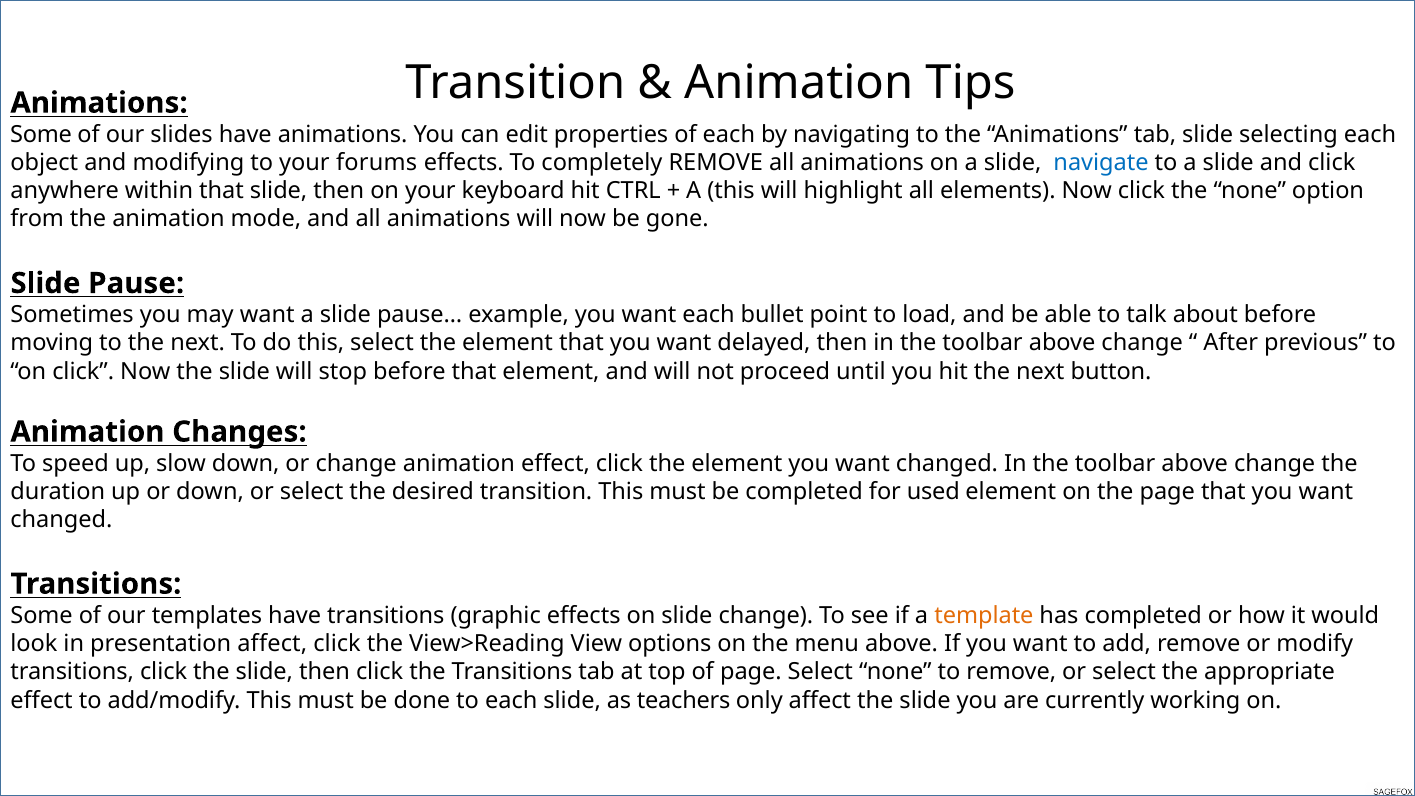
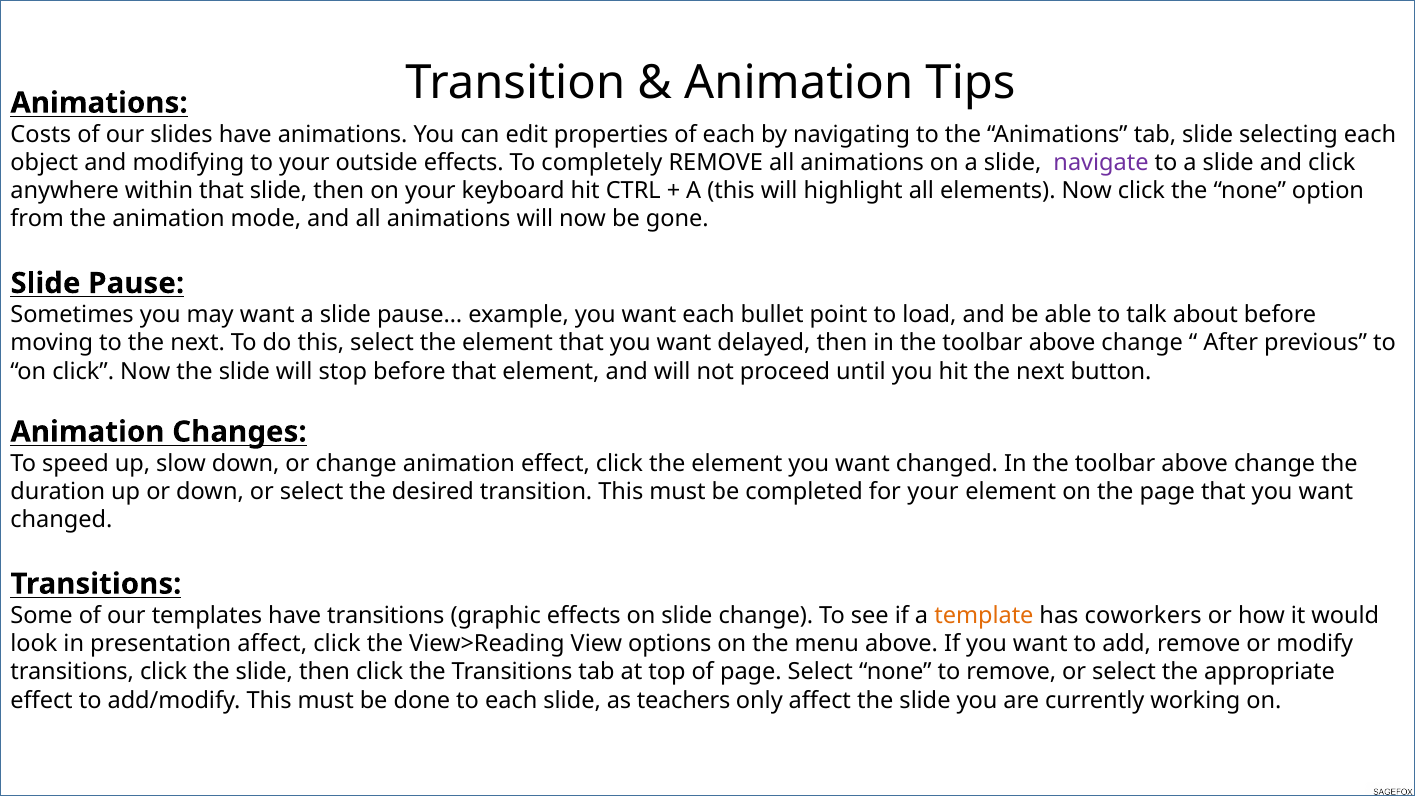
Some at (41, 134): Some -> Costs
forums: forums -> outside
navigate colour: blue -> purple
for used: used -> your
has completed: completed -> coworkers
